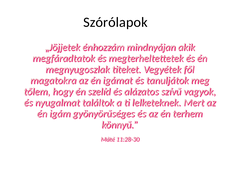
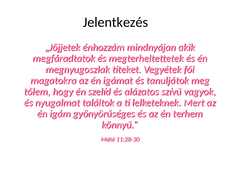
Szórólapok: Szórólapok -> Jelentkezés
